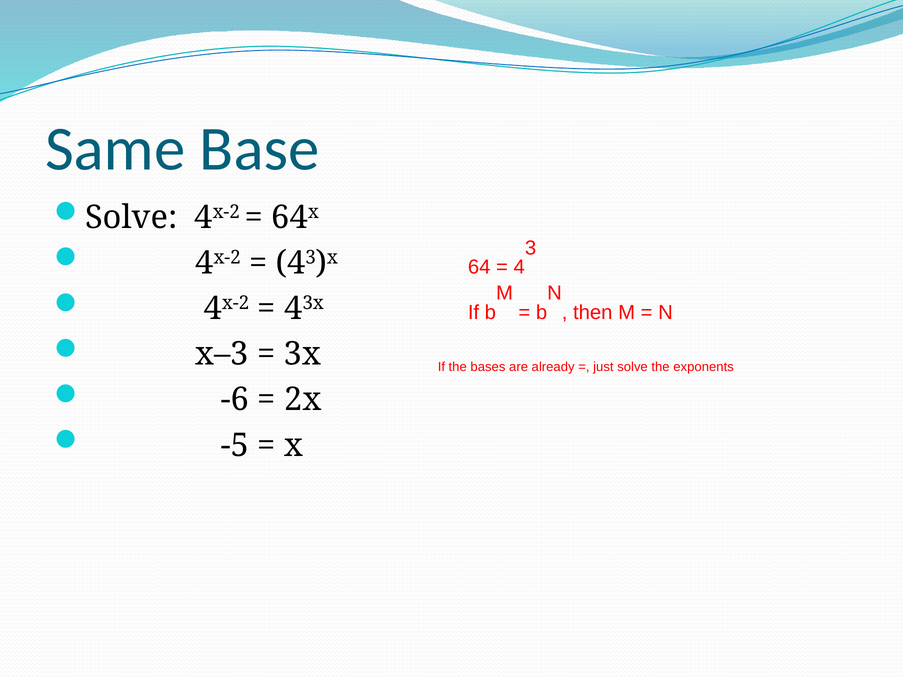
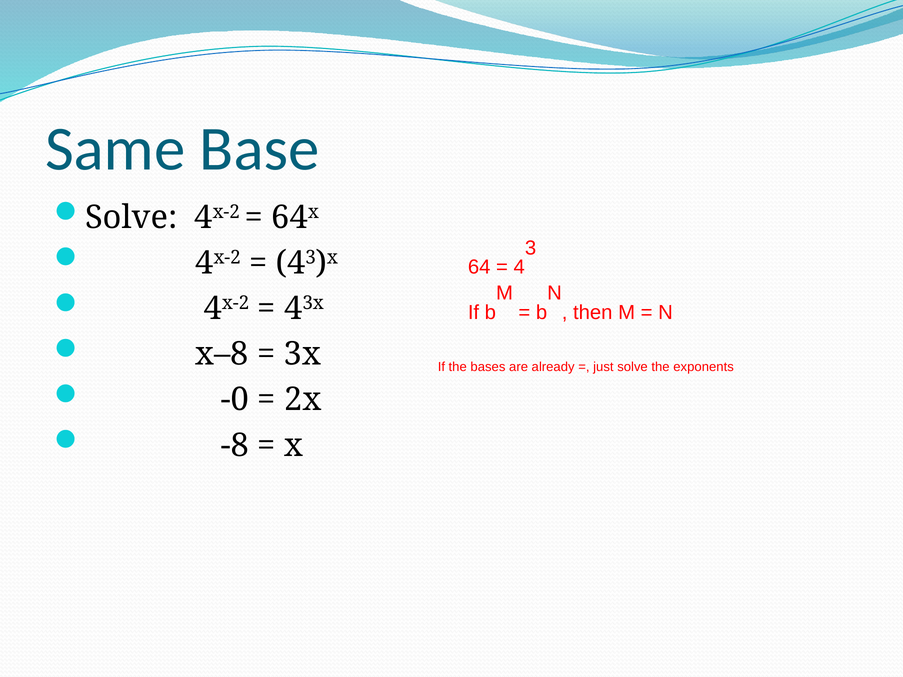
x–3: x–3 -> x–8
-6: -6 -> -0
-5: -5 -> -8
